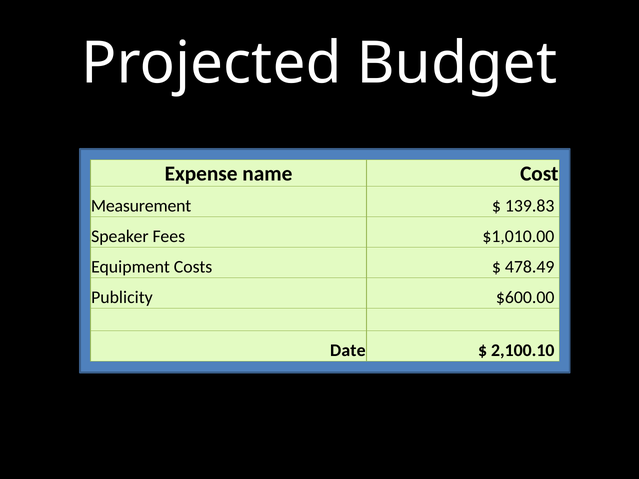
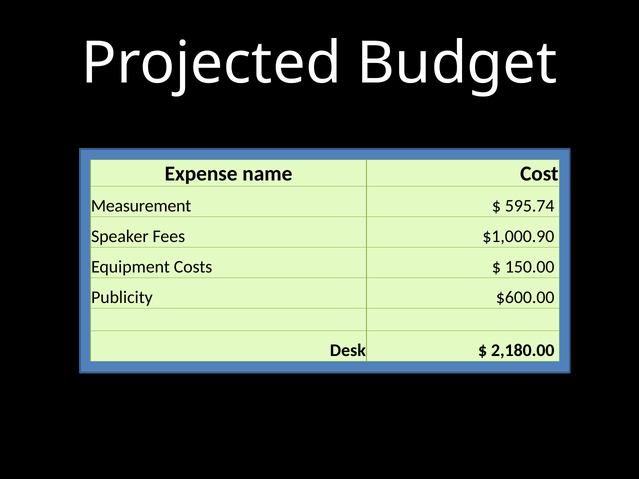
139.83: 139.83 -> 595.74
$1,010.00: $1,010.00 -> $1,000.90
478.49: 478.49 -> 150.00
Date: Date -> Desk
2,100.10: 2,100.10 -> 2,180.00
